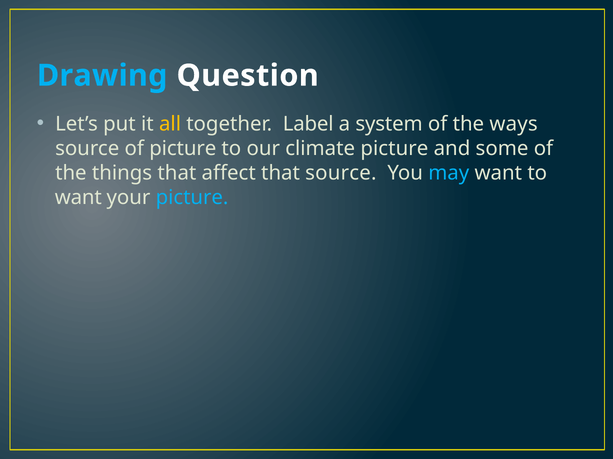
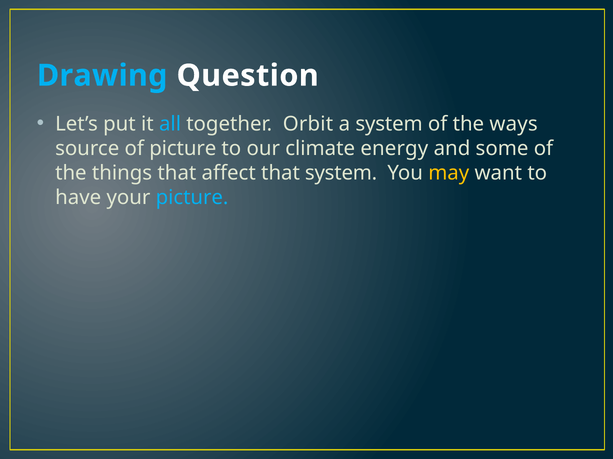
all colour: yellow -> light blue
Label: Label -> Orbit
climate picture: picture -> energy
that source: source -> system
may colour: light blue -> yellow
want at (78, 198): want -> have
